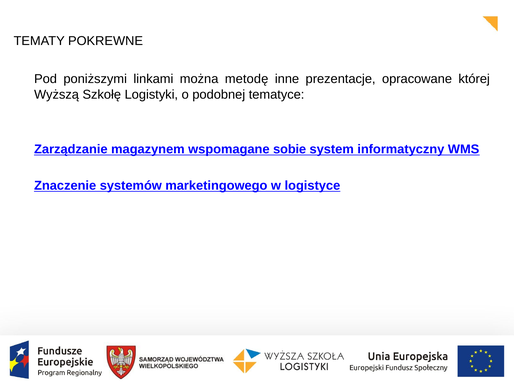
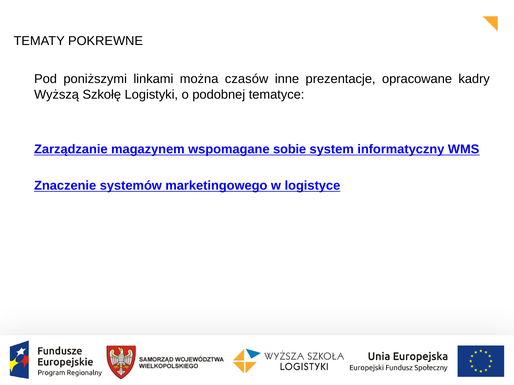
metodę: metodę -> czasów
której: której -> kadry
